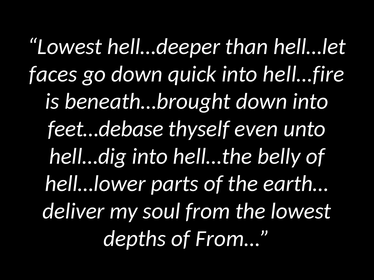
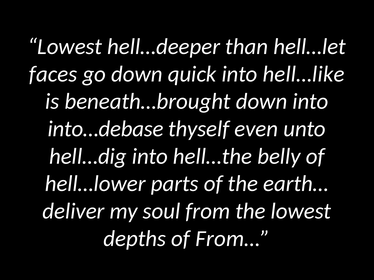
hell…fire: hell…fire -> hell…like
feet…debase: feet…debase -> into…debase
